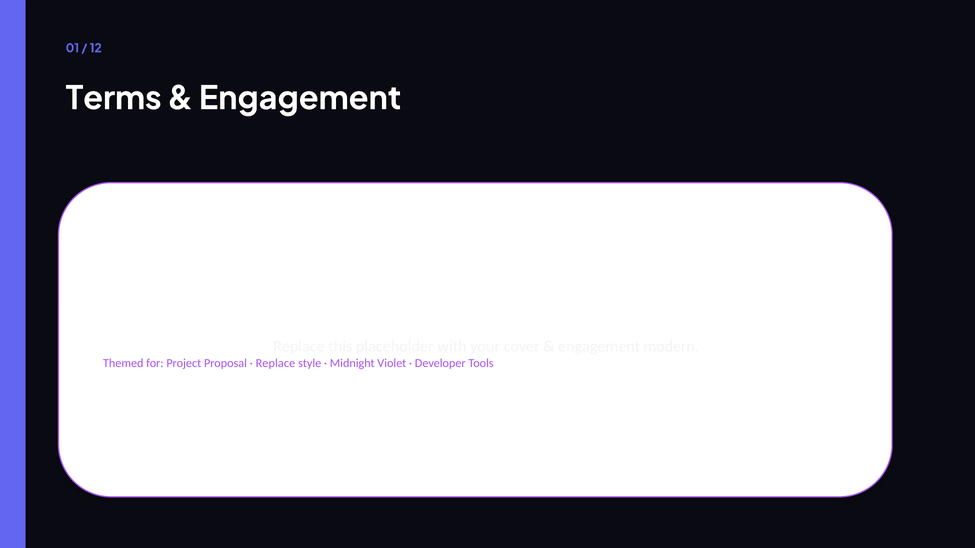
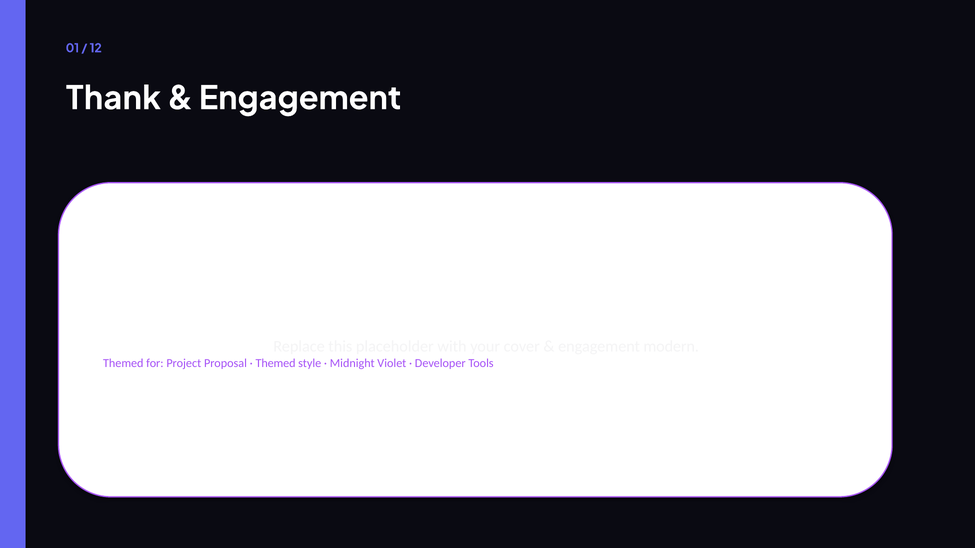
Terms: Terms -> Thank
Replace at (275, 363): Replace -> Themed
